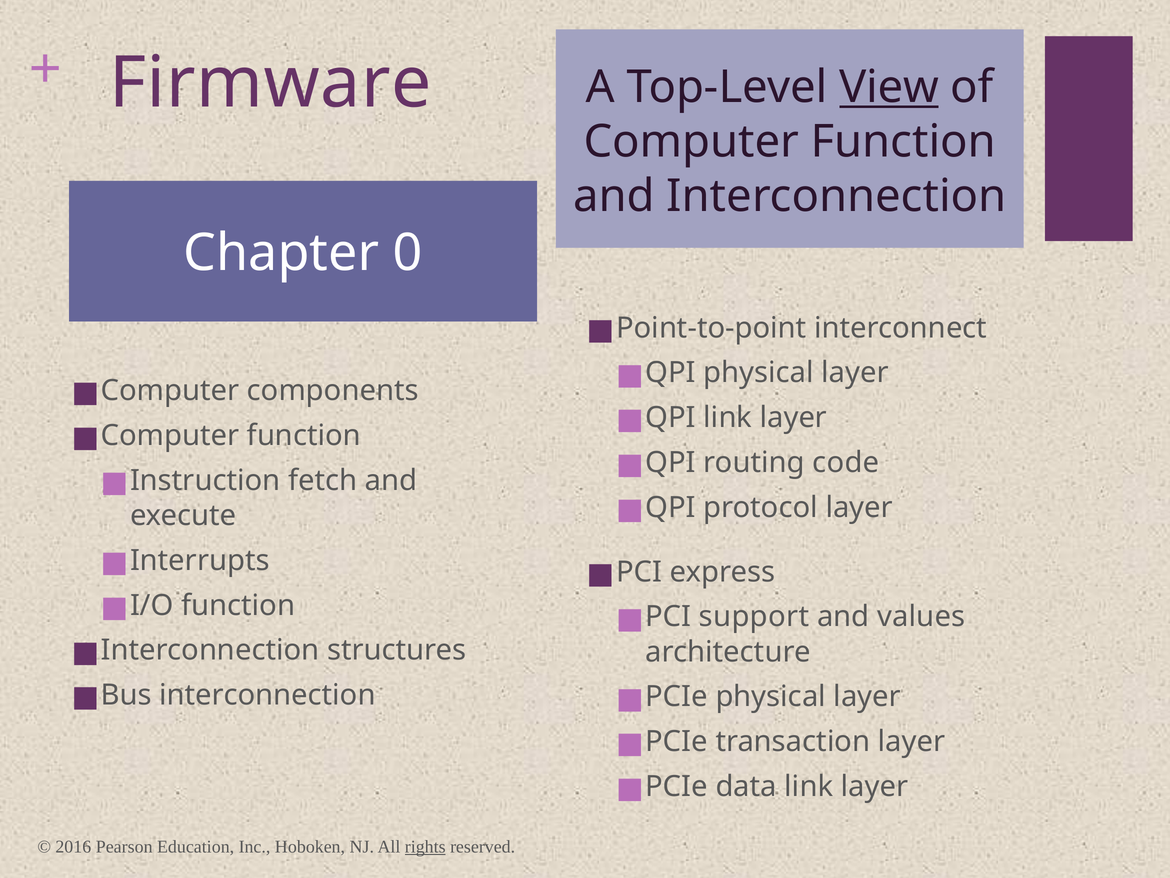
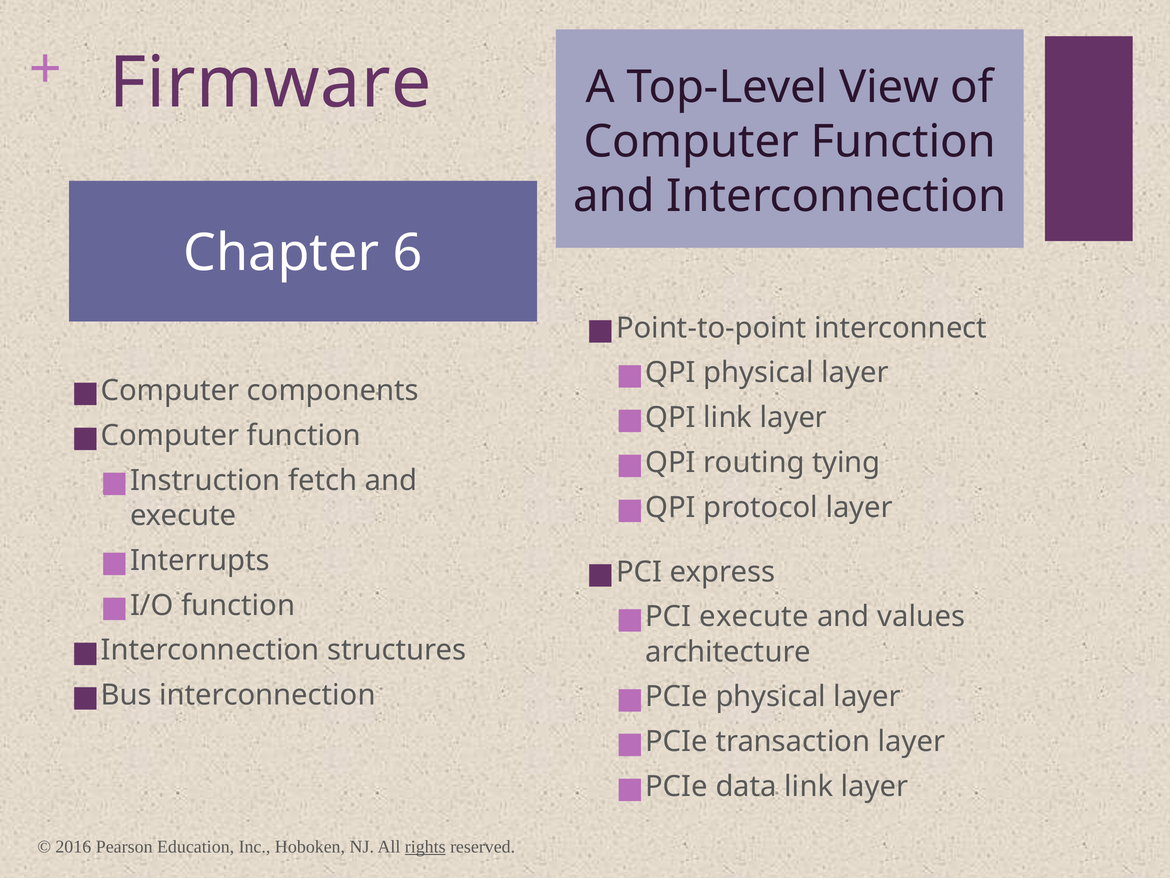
View underline: present -> none
0: 0 -> 6
code: code -> tying
support at (754, 616): support -> execute
